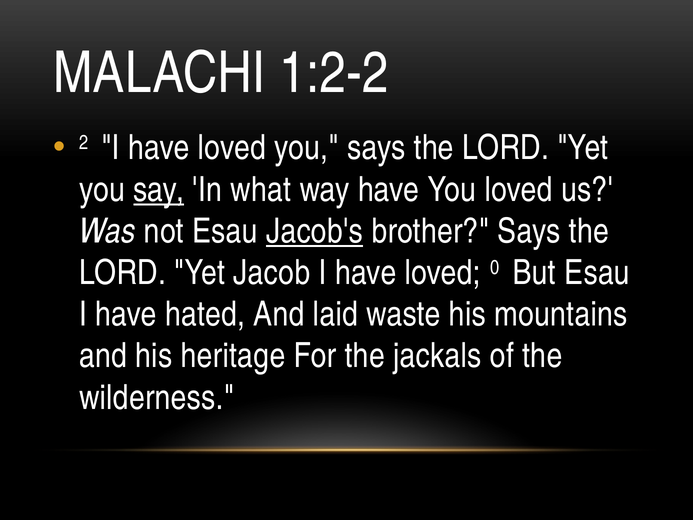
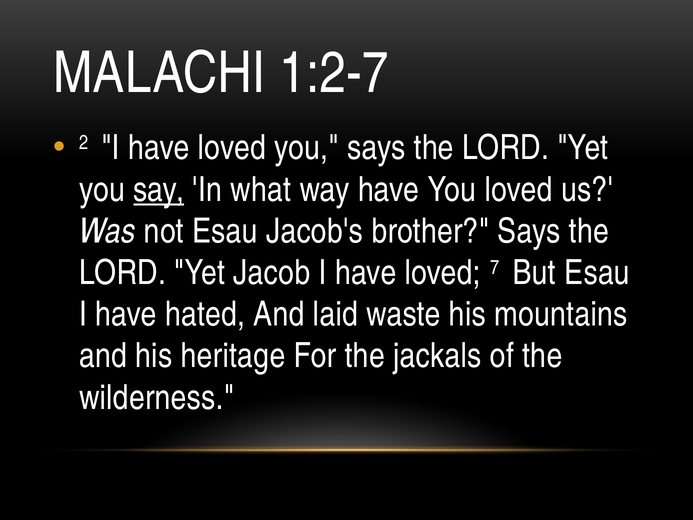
1:2-2: 1:2-2 -> 1:2-7
Jacob's underline: present -> none
0: 0 -> 7
